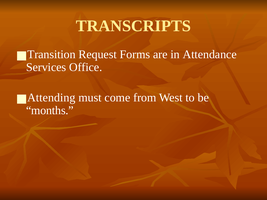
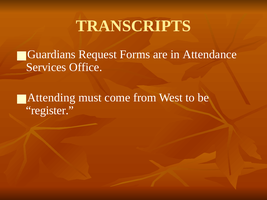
Transition: Transition -> Guardians
months: months -> register
